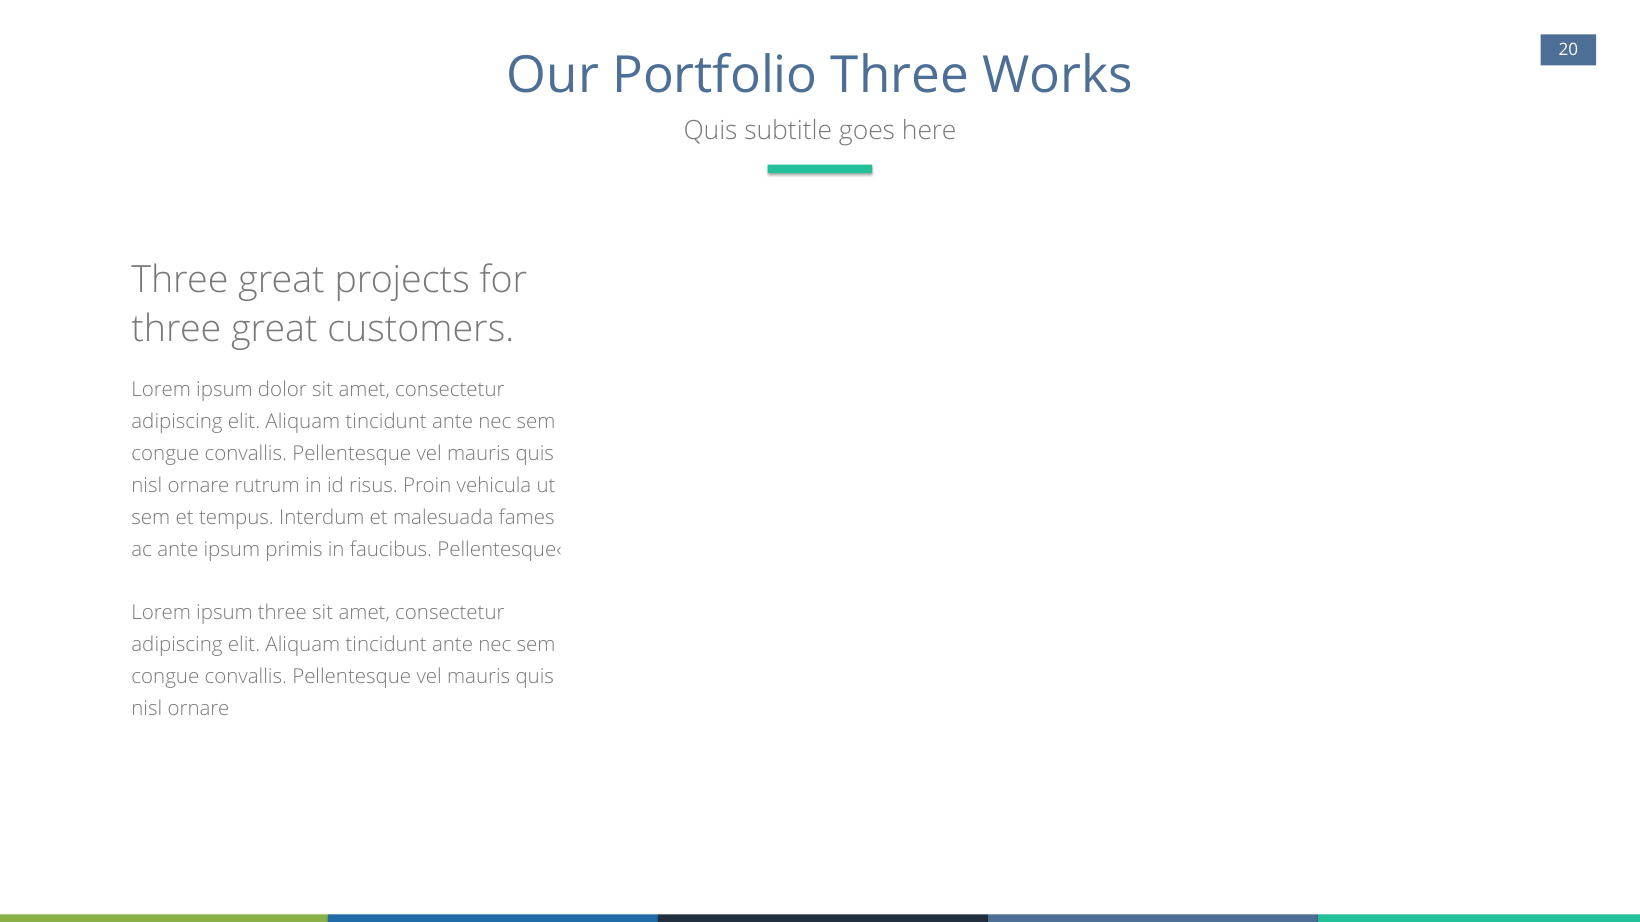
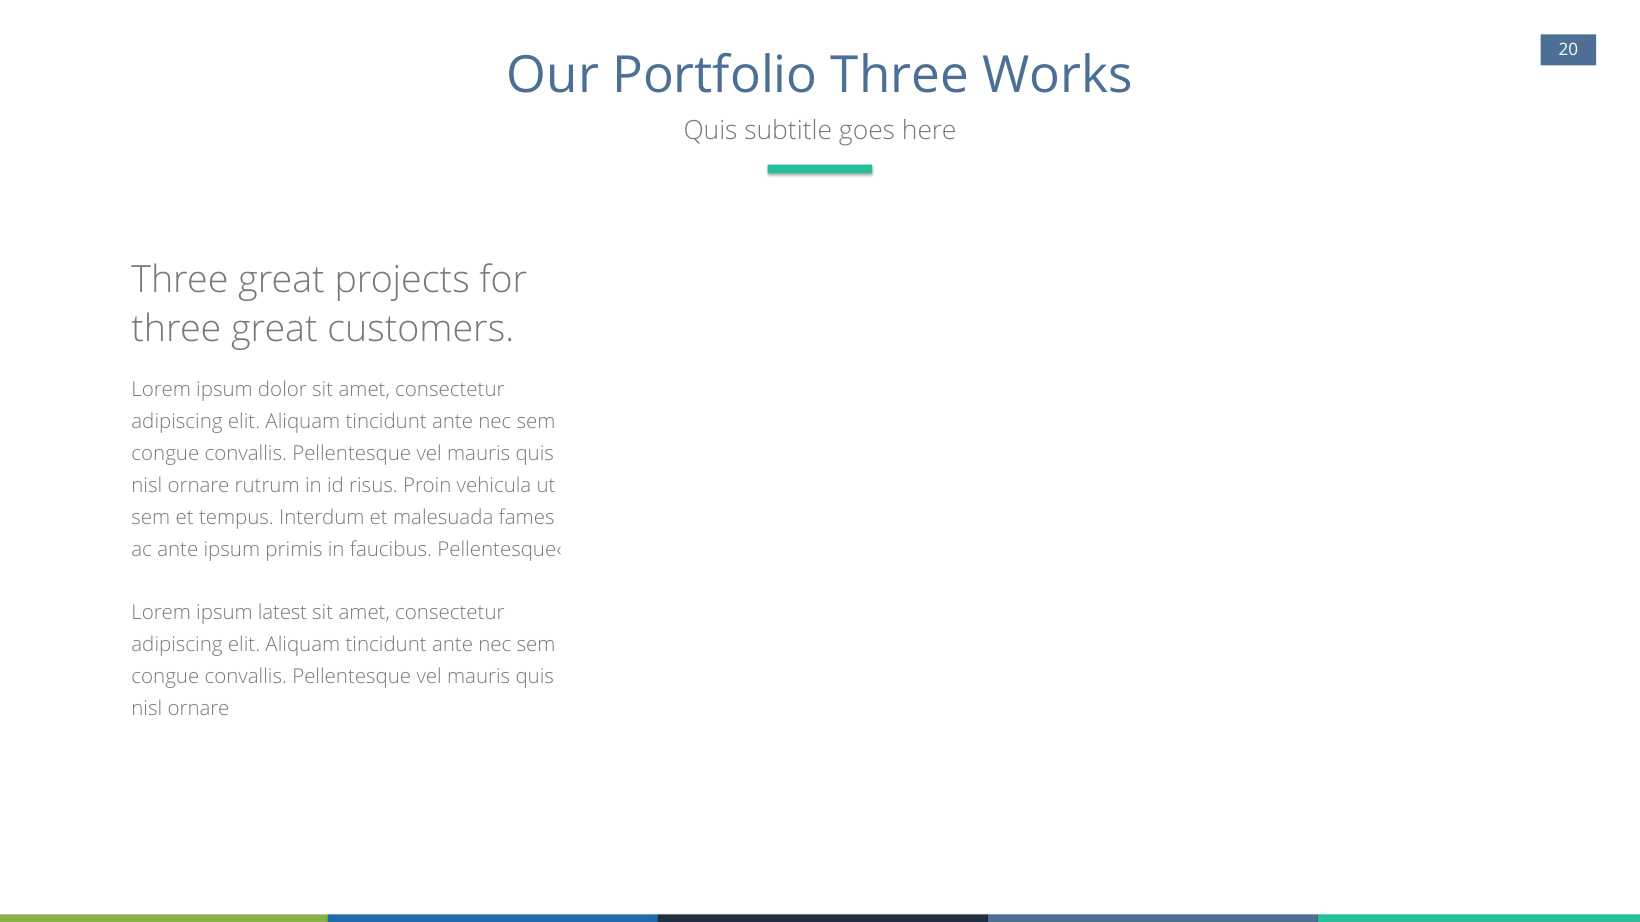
ipsum three: three -> latest
